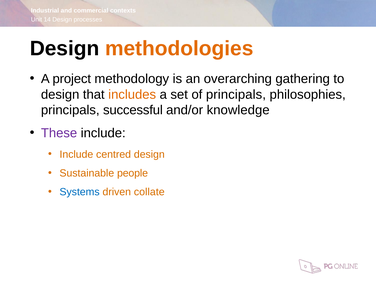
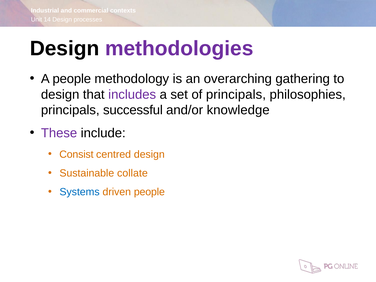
methodologies colour: orange -> purple
A project: project -> people
includes colour: orange -> purple
Include at (76, 154): Include -> Consist
people: people -> collate
driven collate: collate -> people
